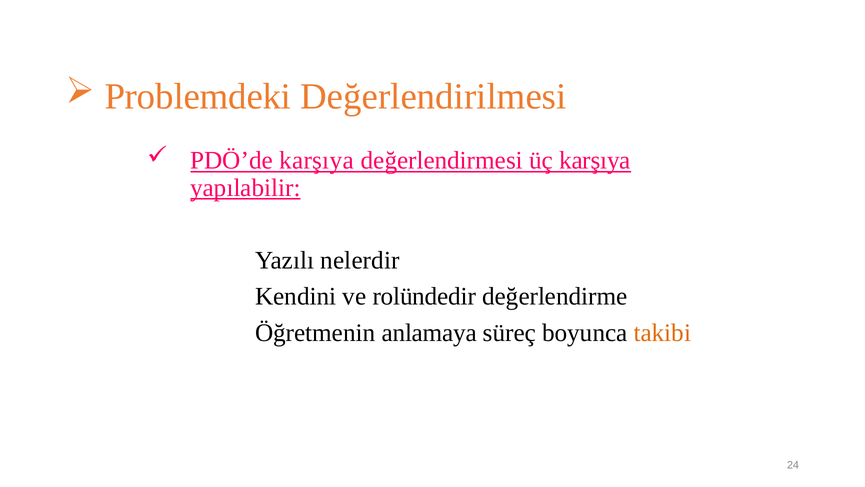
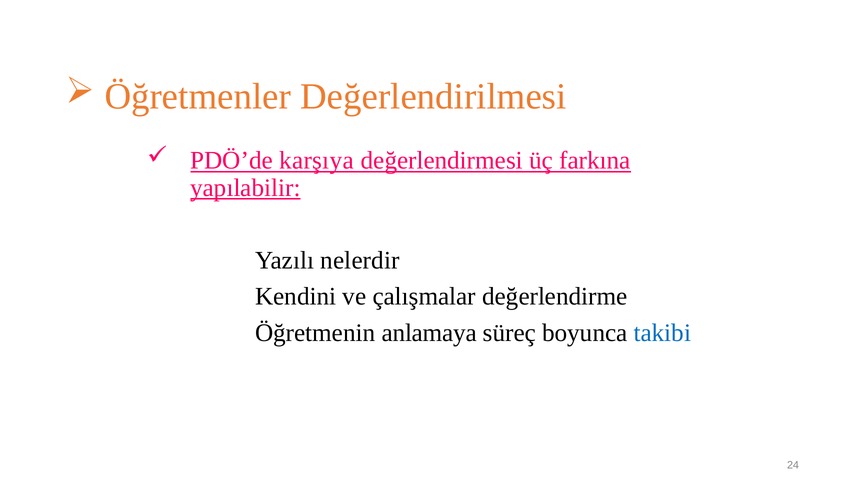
Problemdeki: Problemdeki -> Öğretmenler
üç karşıya: karşıya -> farkına
rolündedir: rolündedir -> çalışmalar
takibi colour: orange -> blue
